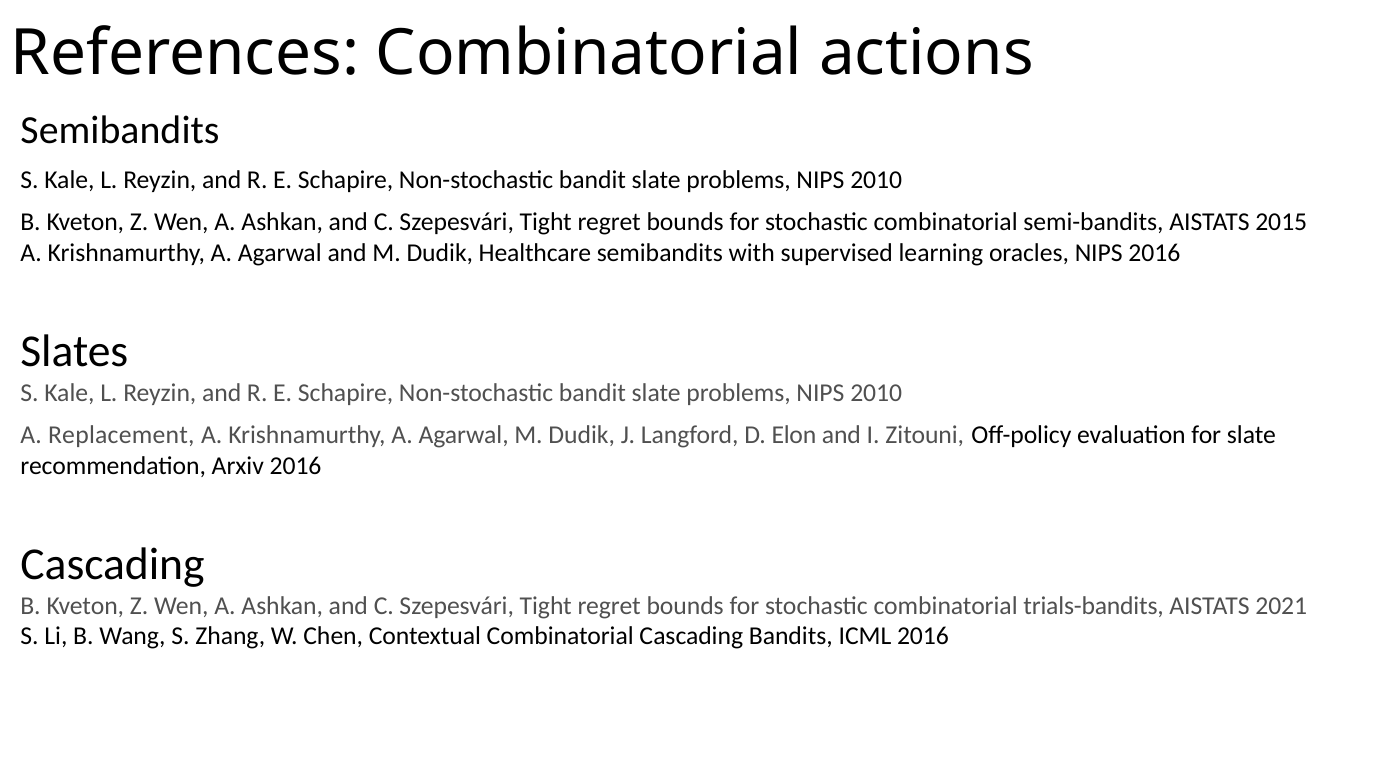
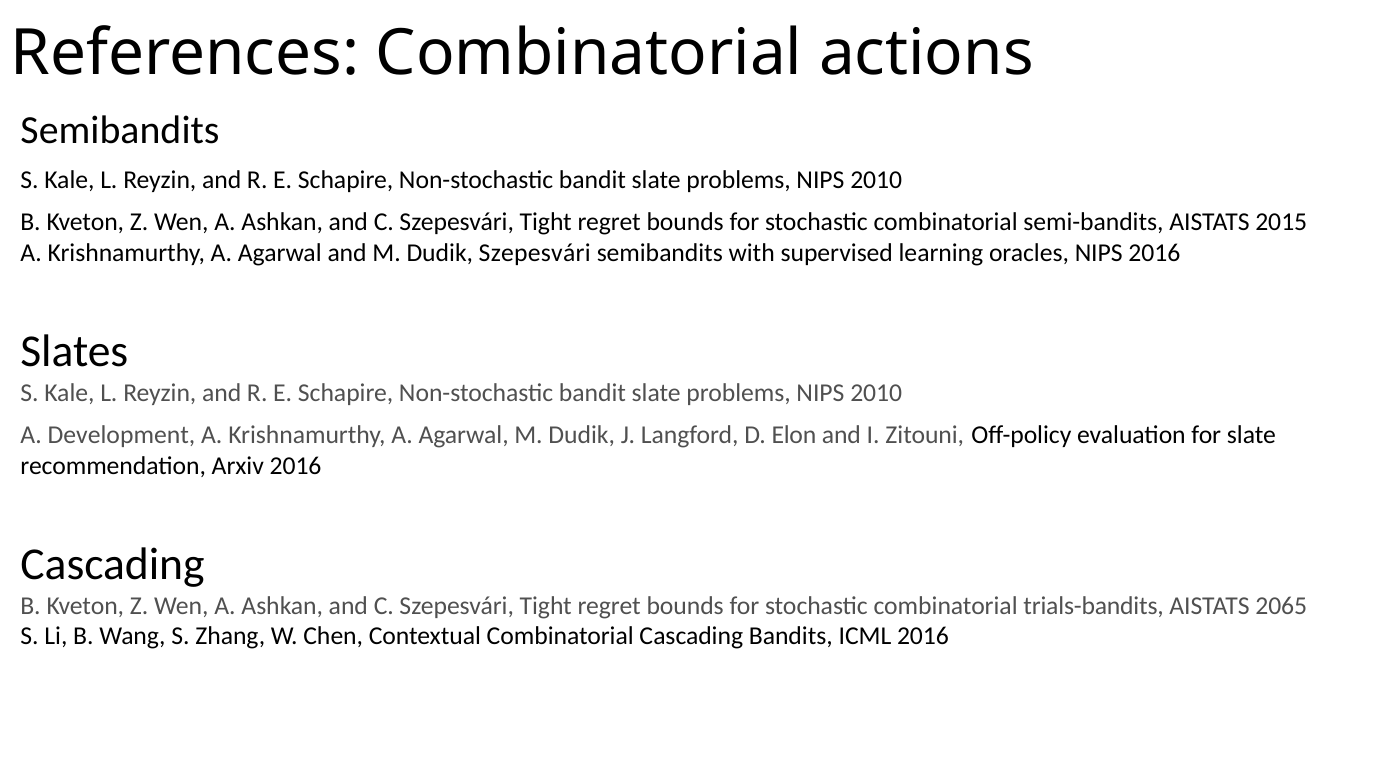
Dudik Healthcare: Healthcare -> Szepesvári
Replacement: Replacement -> Development
2021: 2021 -> 2065
